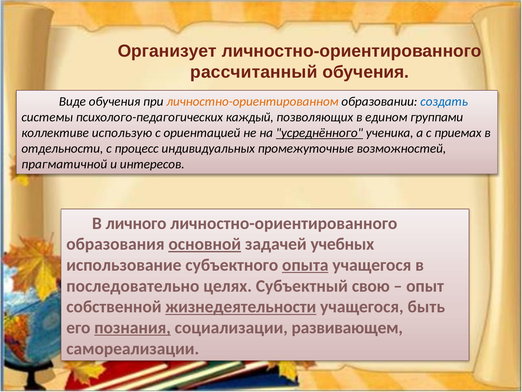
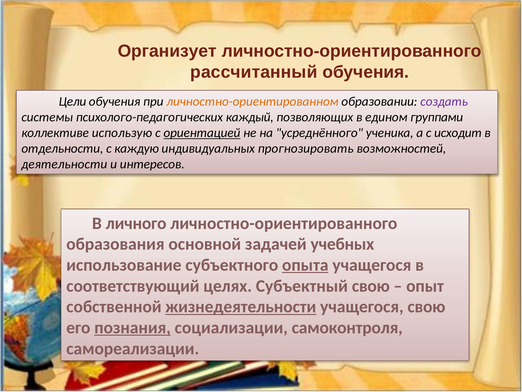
Виде: Виде -> Цели
создать colour: blue -> purple
ориентацией underline: none -> present
усреднённого underline: present -> none
приемах: приемах -> исходит
процесс: процесс -> каждую
промежуточные: промежуточные -> прогнозировать
прагматичной: прагматичной -> деятельности
основной underline: present -> none
последовательно: последовательно -> соответствующий
учащегося быть: быть -> свою
развивающем: развивающем -> самоконтроля
